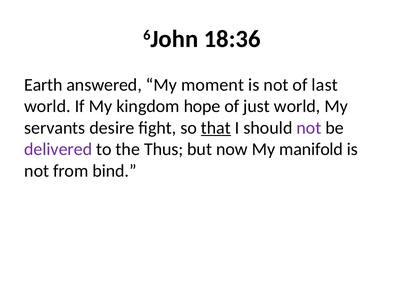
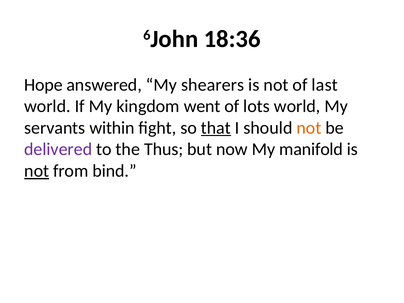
Earth: Earth -> Hope
moment: moment -> shearers
hope: hope -> went
just: just -> lots
desire: desire -> within
not at (309, 128) colour: purple -> orange
not at (37, 171) underline: none -> present
